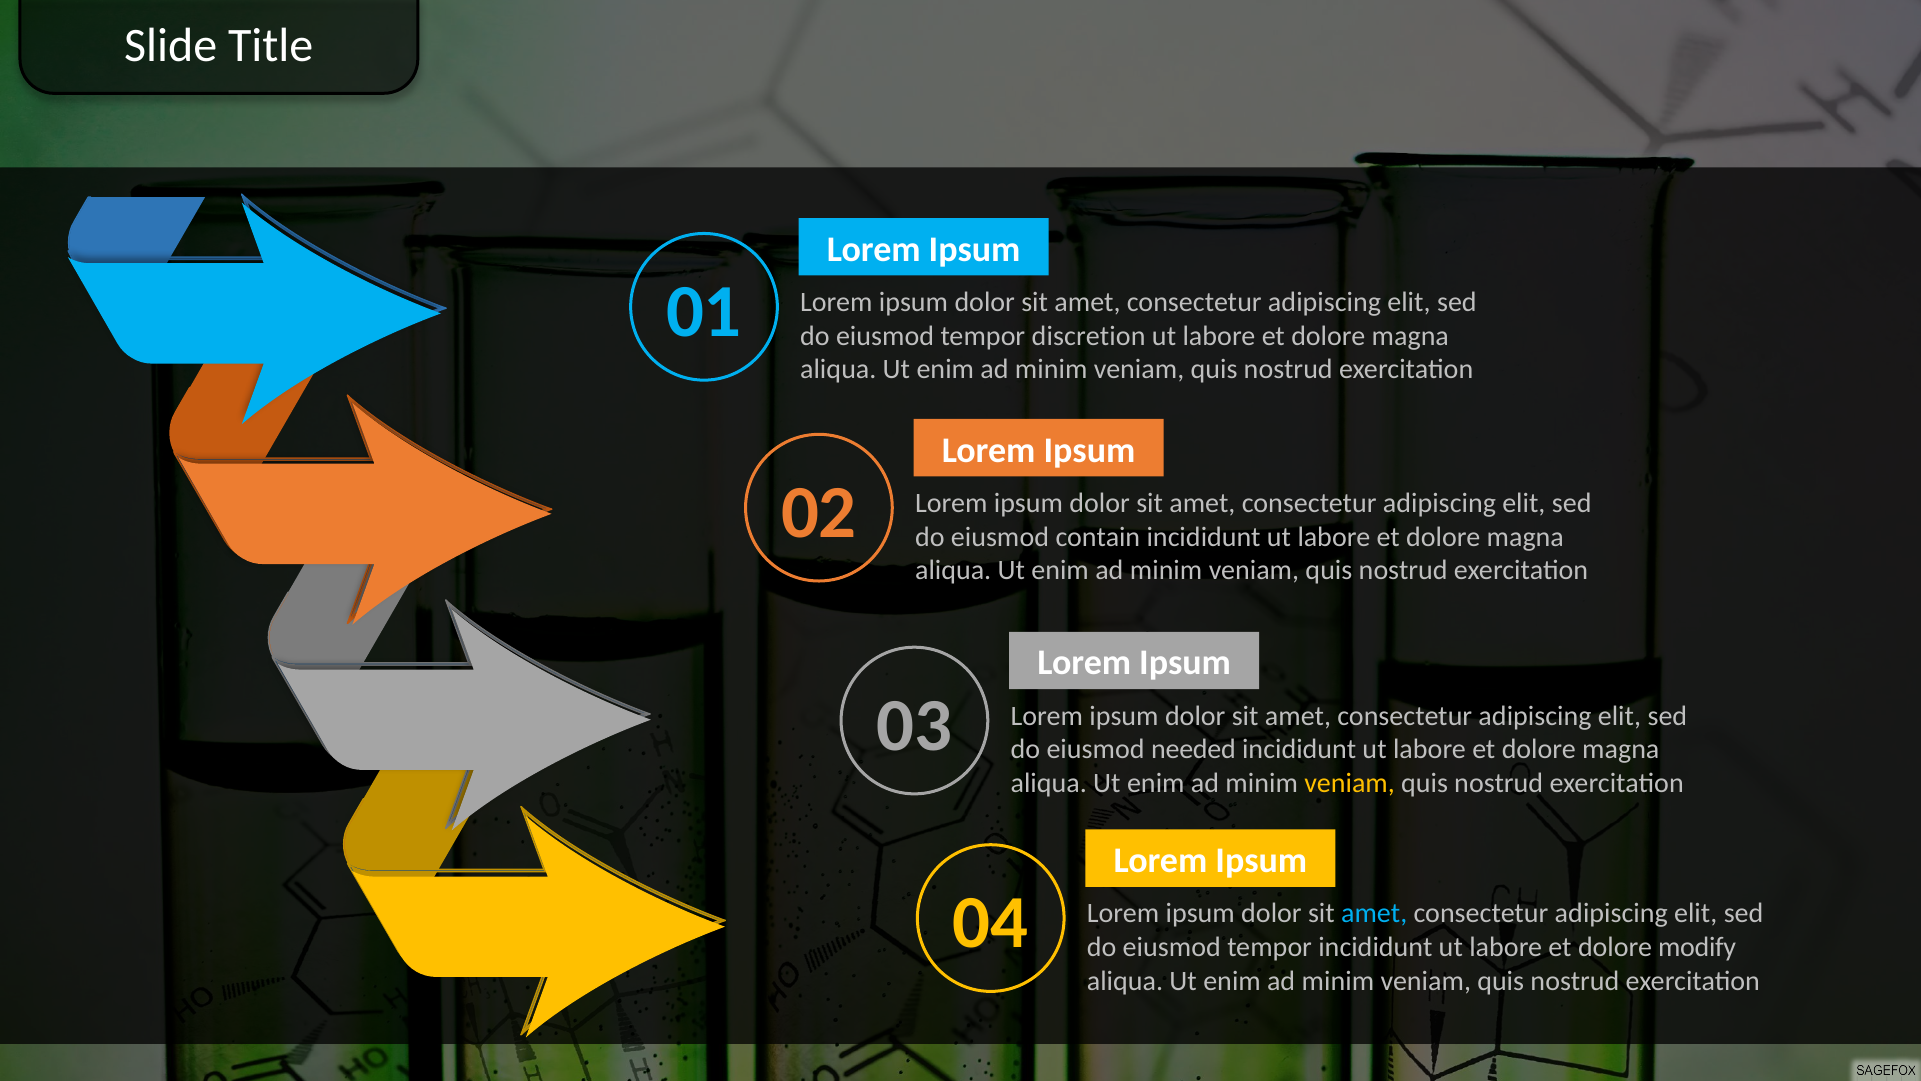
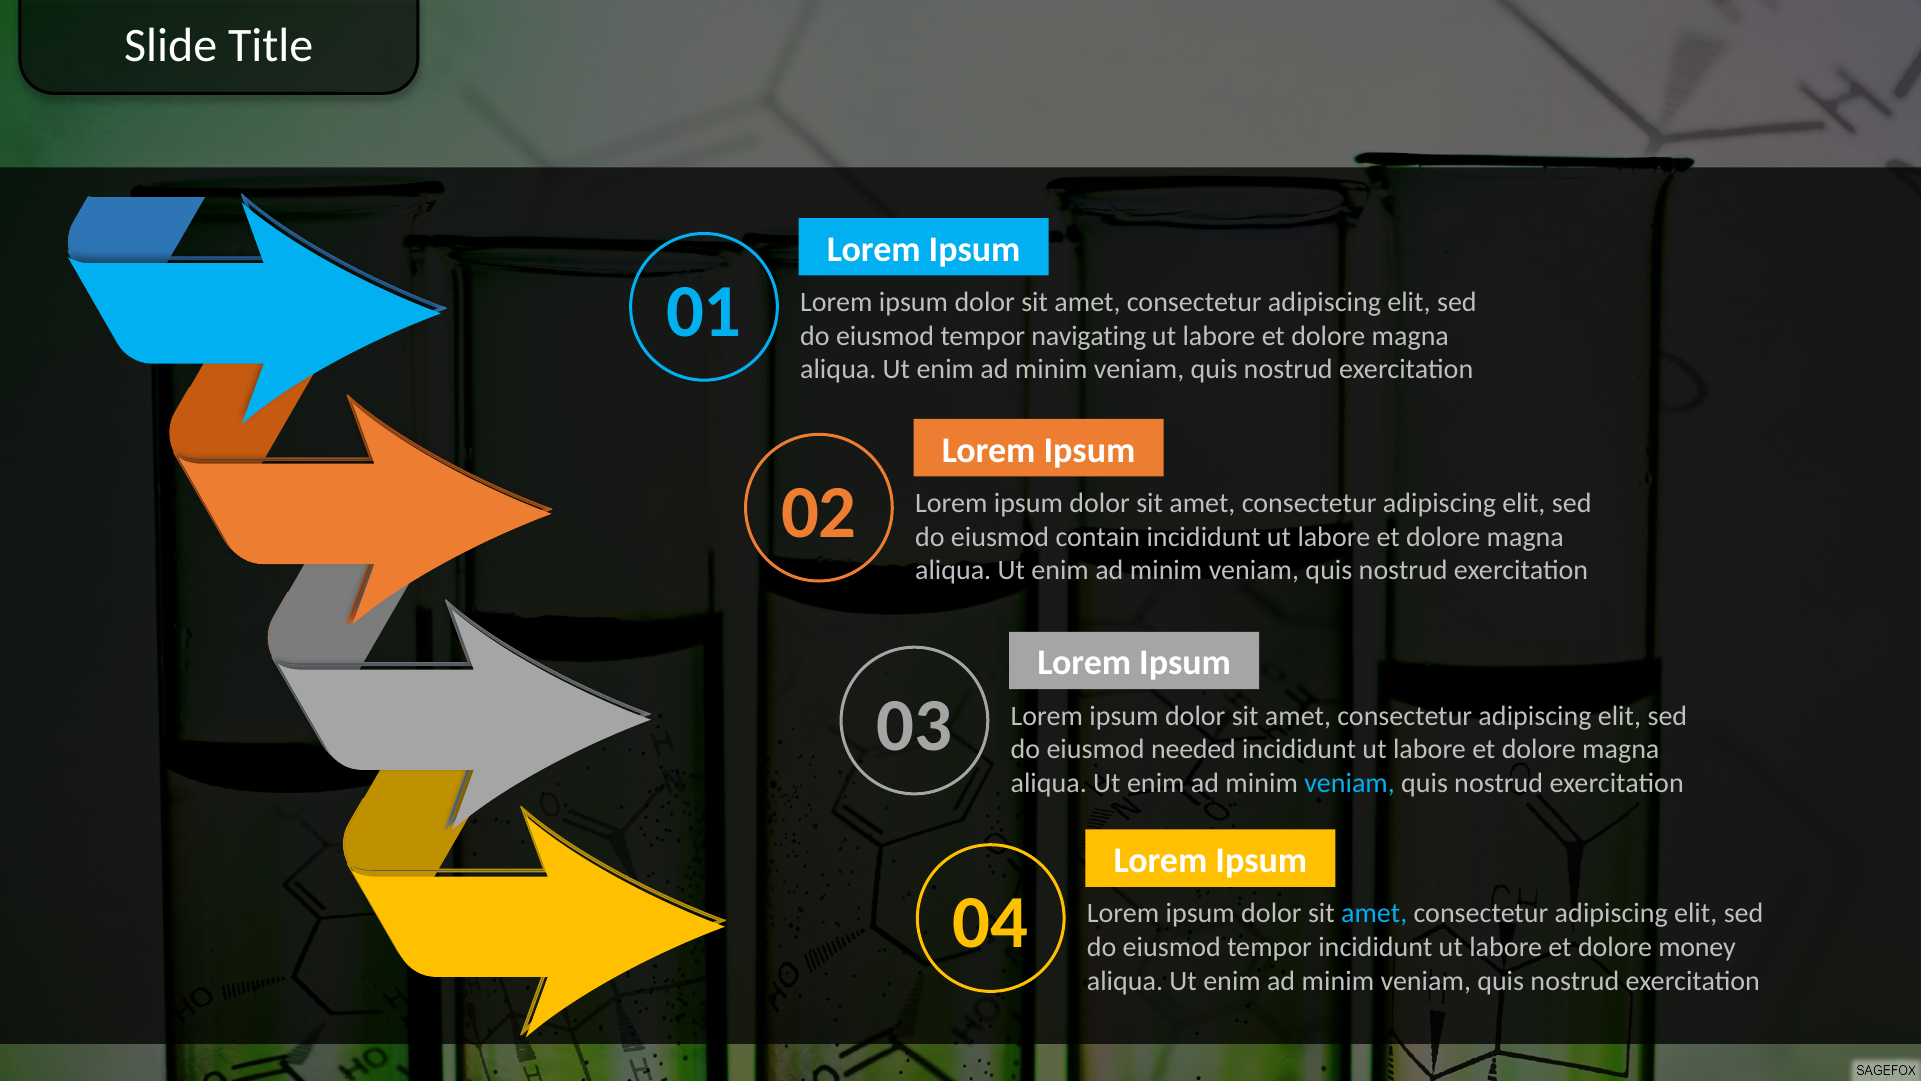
discretion: discretion -> navigating
veniam at (1350, 783) colour: yellow -> light blue
modify: modify -> money
